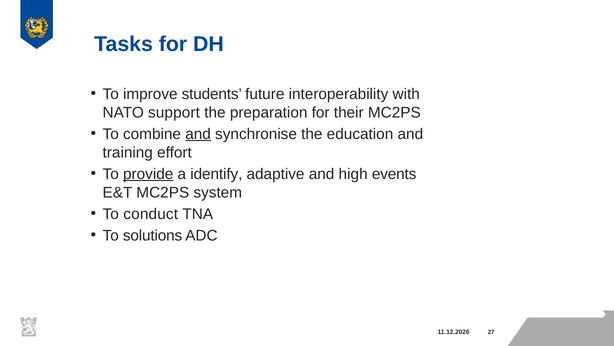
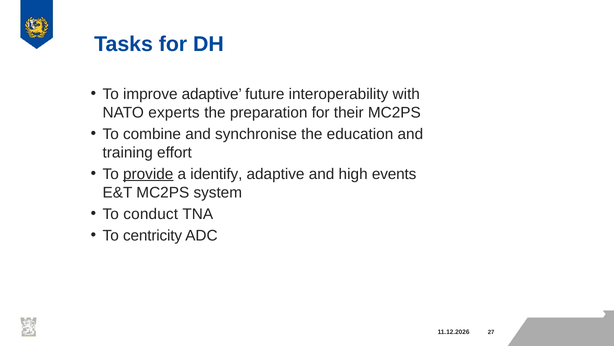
improve students: students -> adaptive
support: support -> experts
and at (198, 134) underline: present -> none
solutions: solutions -> centricity
